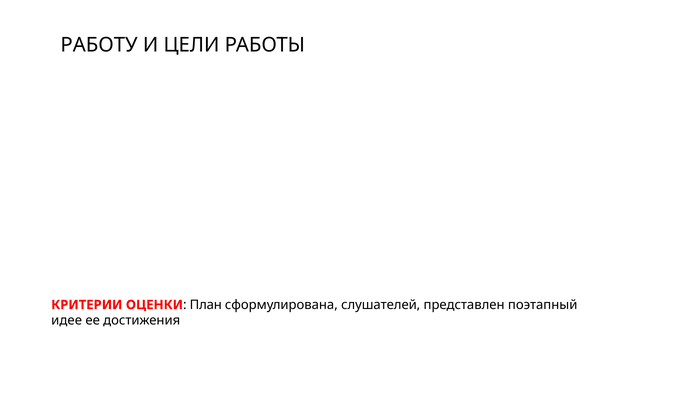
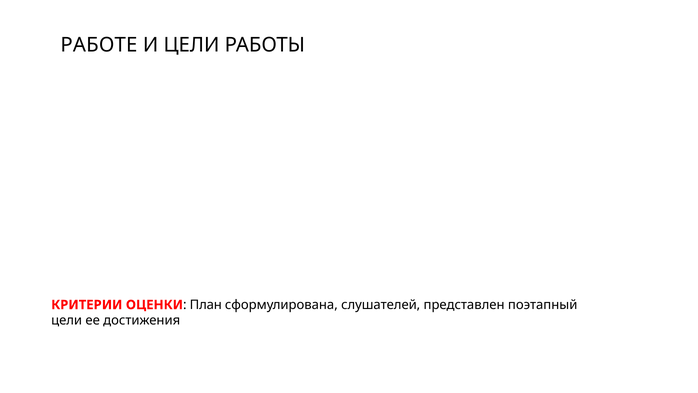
РАБОТУ: РАБОТУ -> РАБОТЕ
идее at (67, 320): идее -> цели
